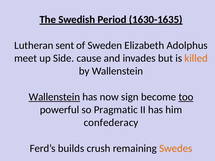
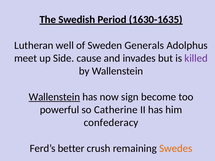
sent: sent -> well
Elizabeth: Elizabeth -> Generals
killed colour: orange -> purple
too underline: present -> none
Pragmatic: Pragmatic -> Catherine
builds: builds -> better
